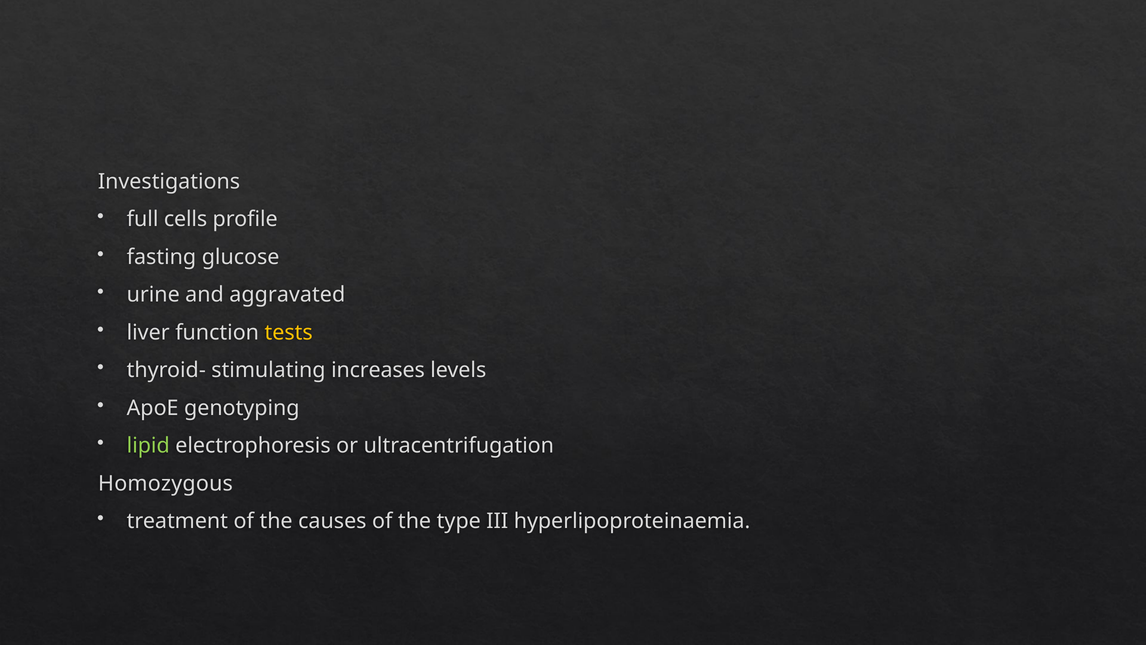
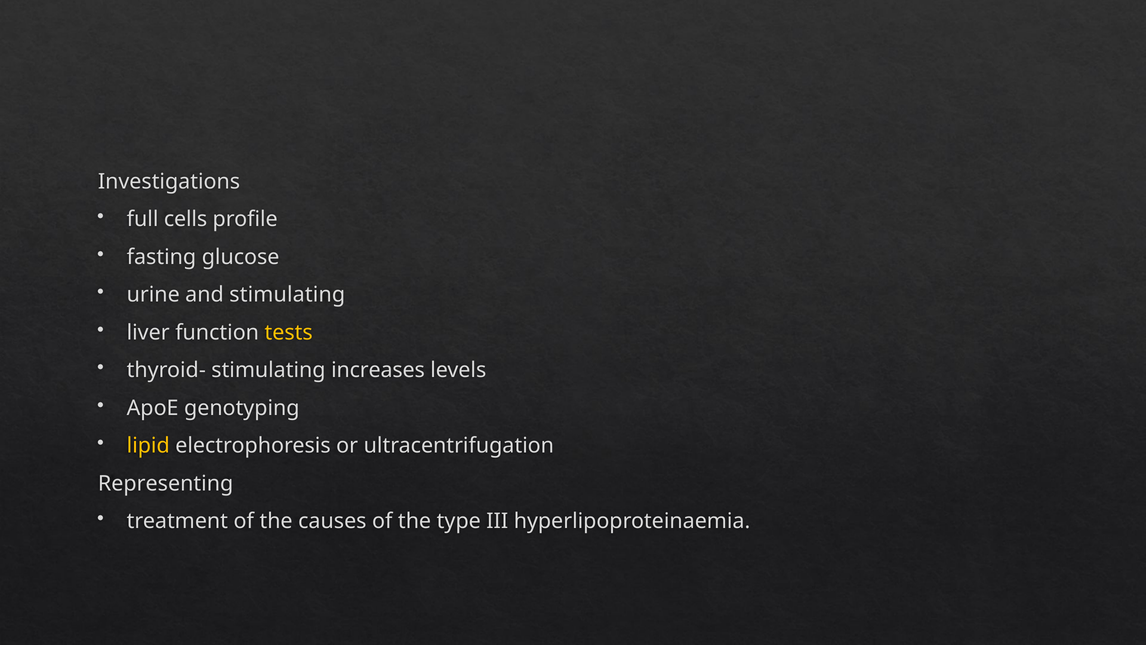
and aggravated: aggravated -> stimulating
lipid colour: light green -> yellow
Homozygous: Homozygous -> Representing
